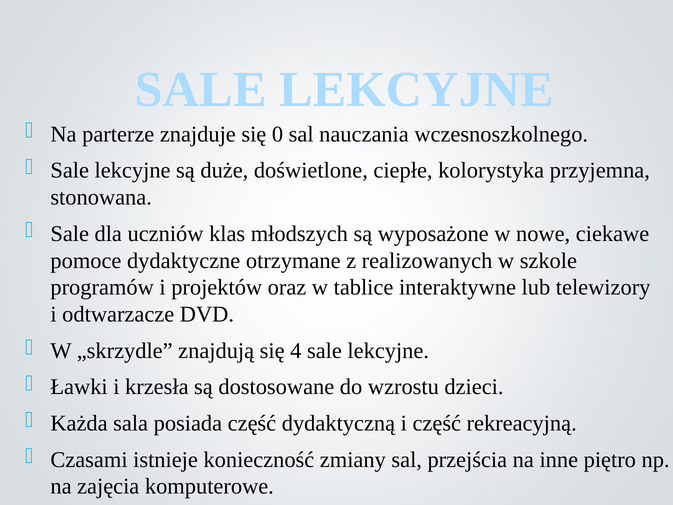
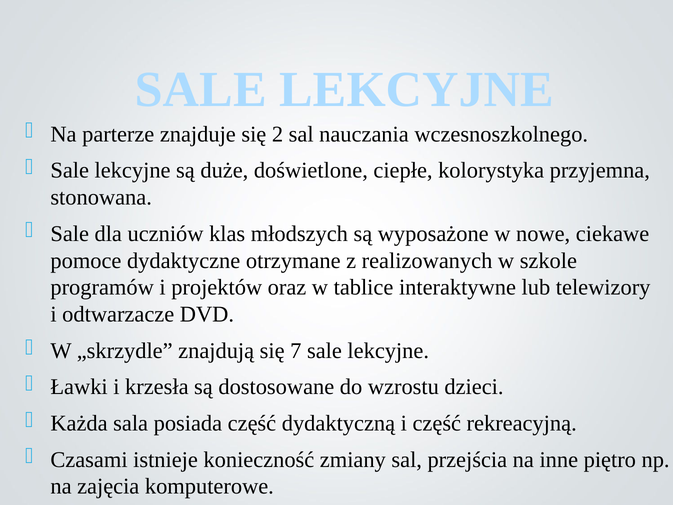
0: 0 -> 2
4: 4 -> 7
